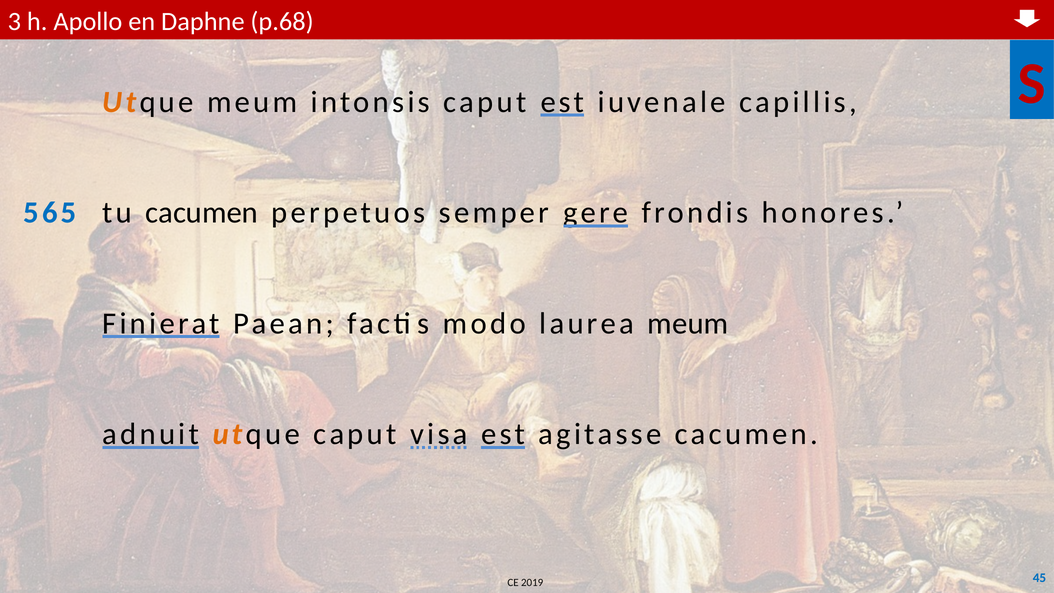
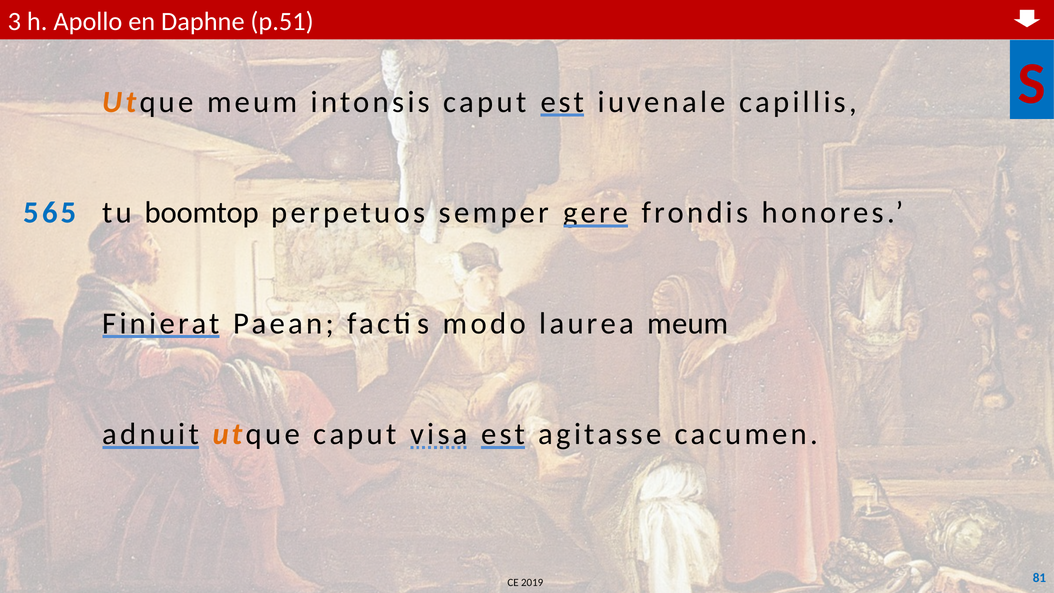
p.68: p.68 -> p.51
tu cacumen: cacumen -> boomtop
45: 45 -> 81
